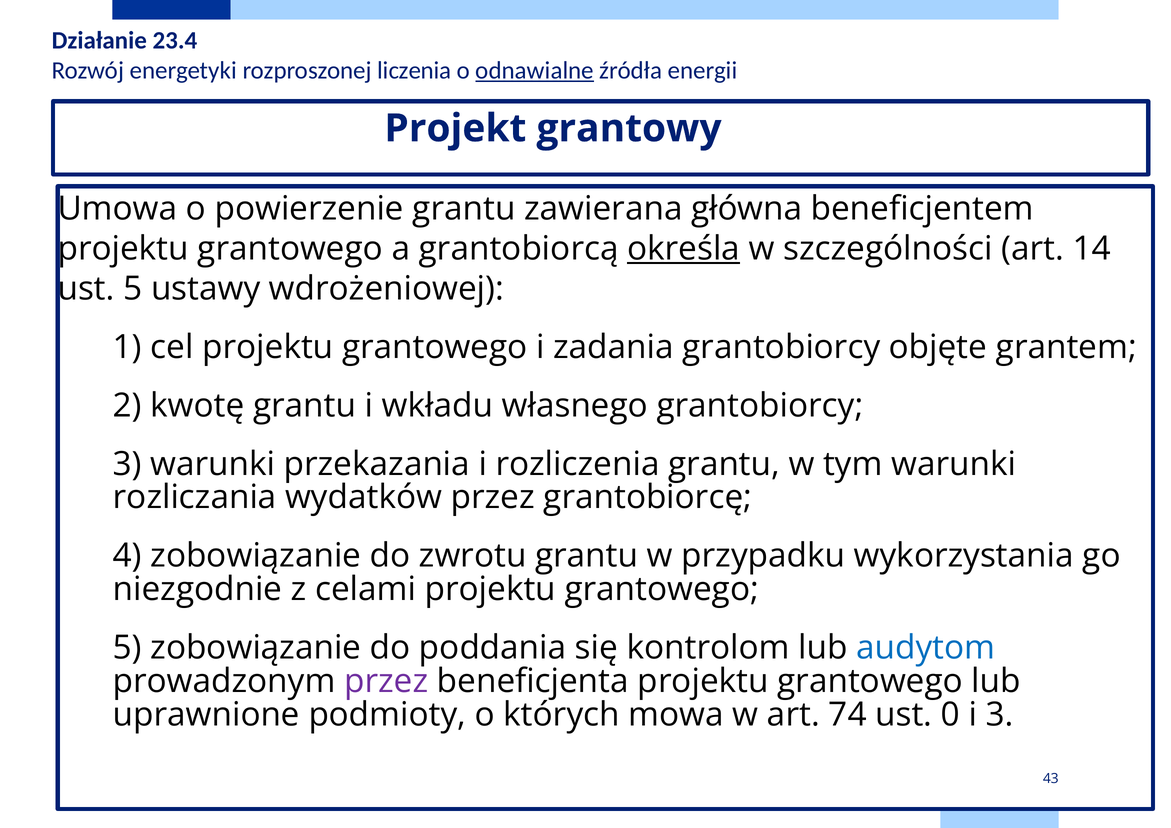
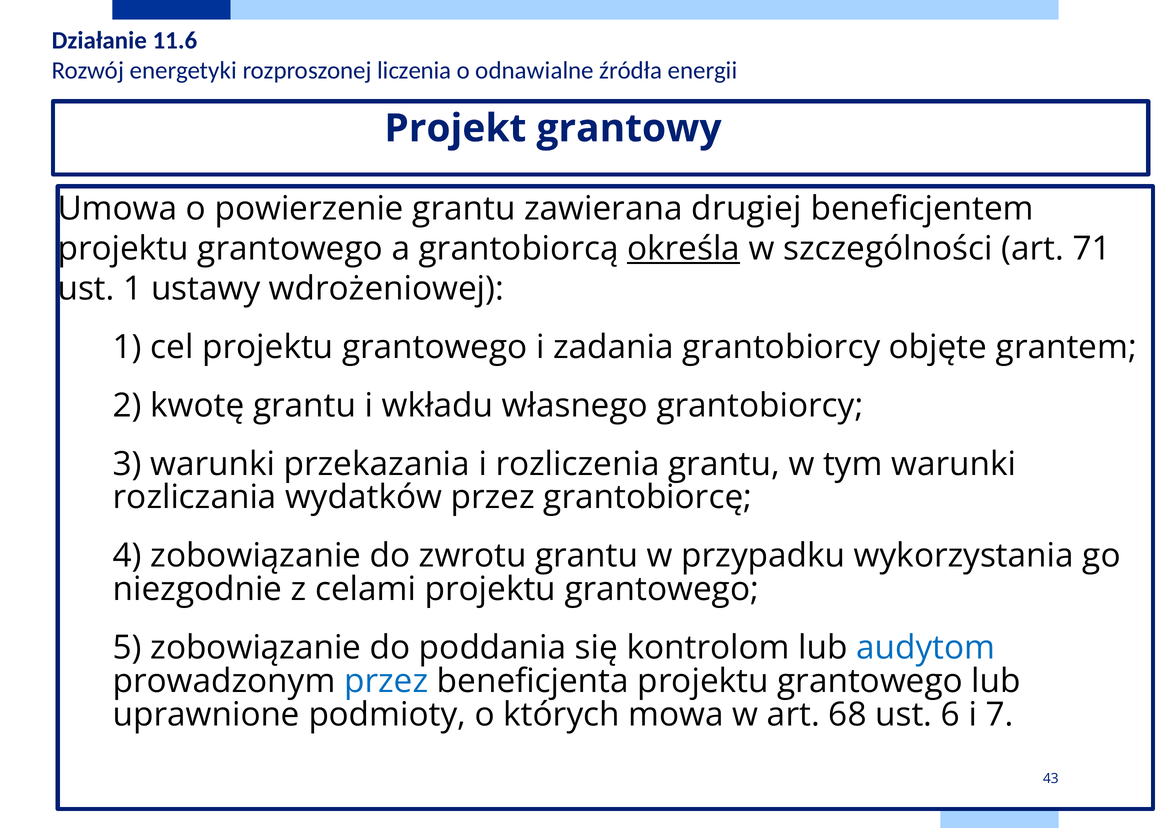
23.4: 23.4 -> 11.6
odnawialne underline: present -> none
główna: główna -> drugiej
14: 14 -> 71
ust 5: 5 -> 1
przez at (386, 681) colour: purple -> blue
74: 74 -> 68
0: 0 -> 6
i 3: 3 -> 7
